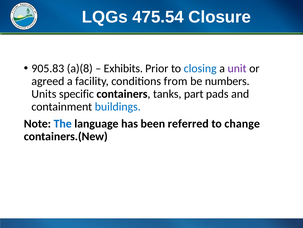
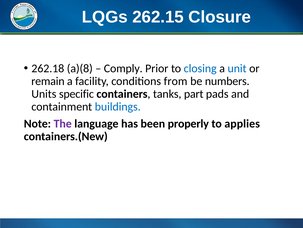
475.54: 475.54 -> 262.15
905.83: 905.83 -> 262.18
Exhibits: Exhibits -> Comply
unit colour: purple -> blue
agreed: agreed -> remain
The colour: blue -> purple
referred: referred -> properly
change: change -> applies
